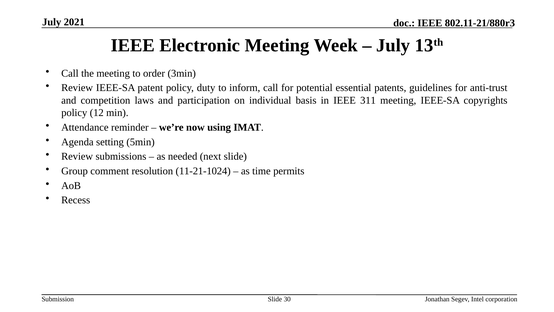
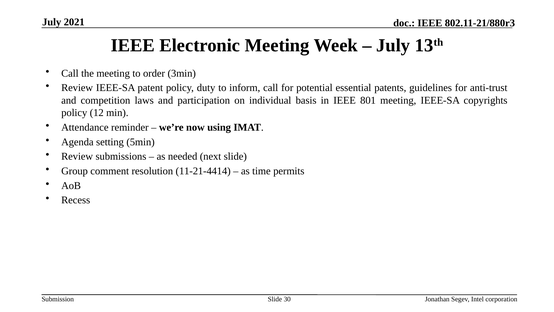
311: 311 -> 801
11-21-1024: 11-21-1024 -> 11-21-4414
